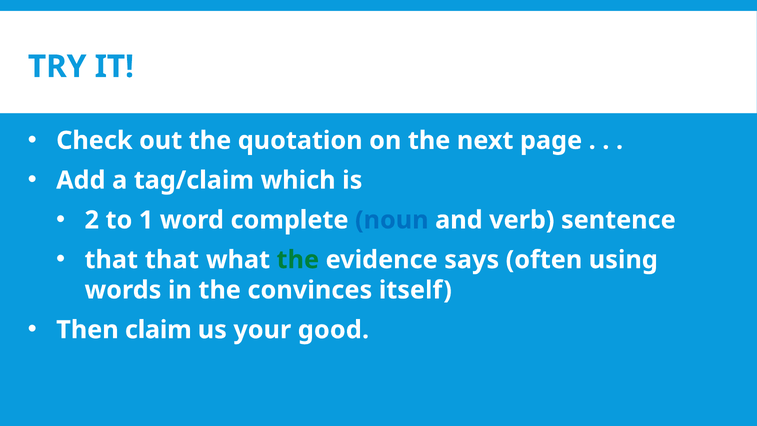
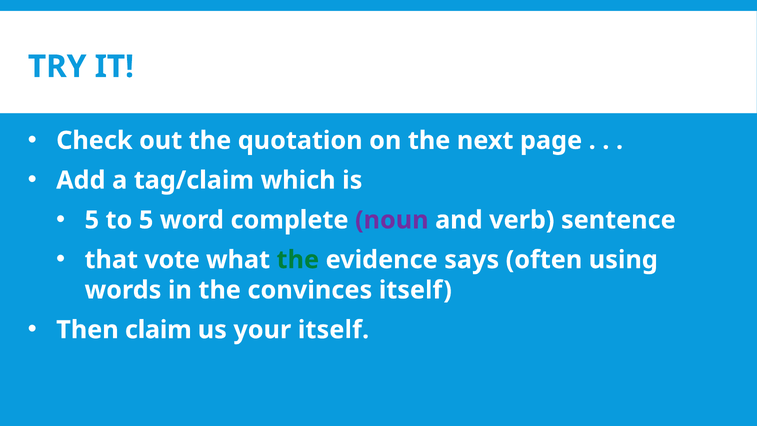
2 at (92, 220): 2 -> 5
to 1: 1 -> 5
noun colour: blue -> purple
that that: that -> vote
your good: good -> itself
